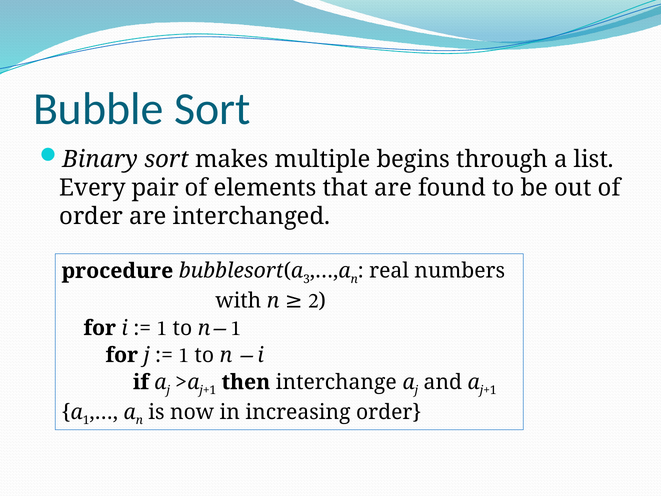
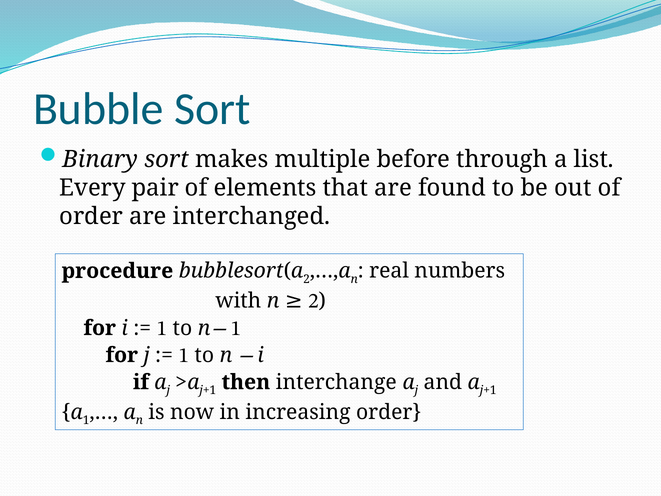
begins: begins -> before
3 at (307, 279): 3 -> 2
